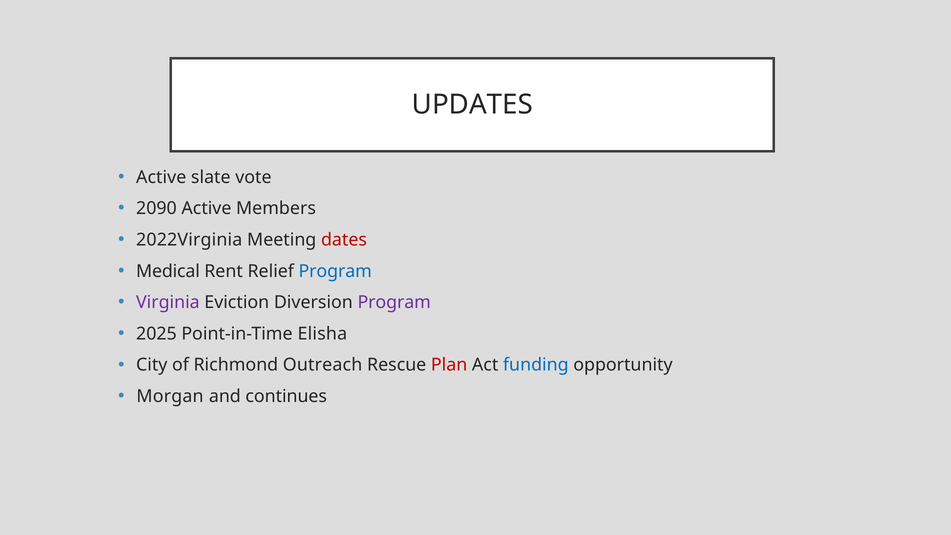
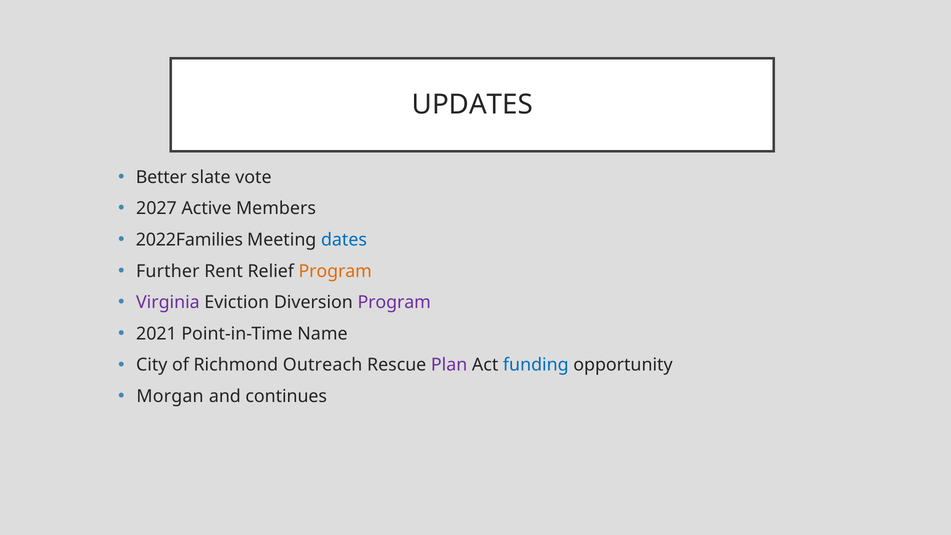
Active at (161, 177): Active -> Better
2090: 2090 -> 2027
2022Virginia: 2022Virginia -> 2022Families
dates colour: red -> blue
Medical: Medical -> Further
Program at (335, 271) colour: blue -> orange
2025: 2025 -> 2021
Elisha: Elisha -> Name
Plan colour: red -> purple
